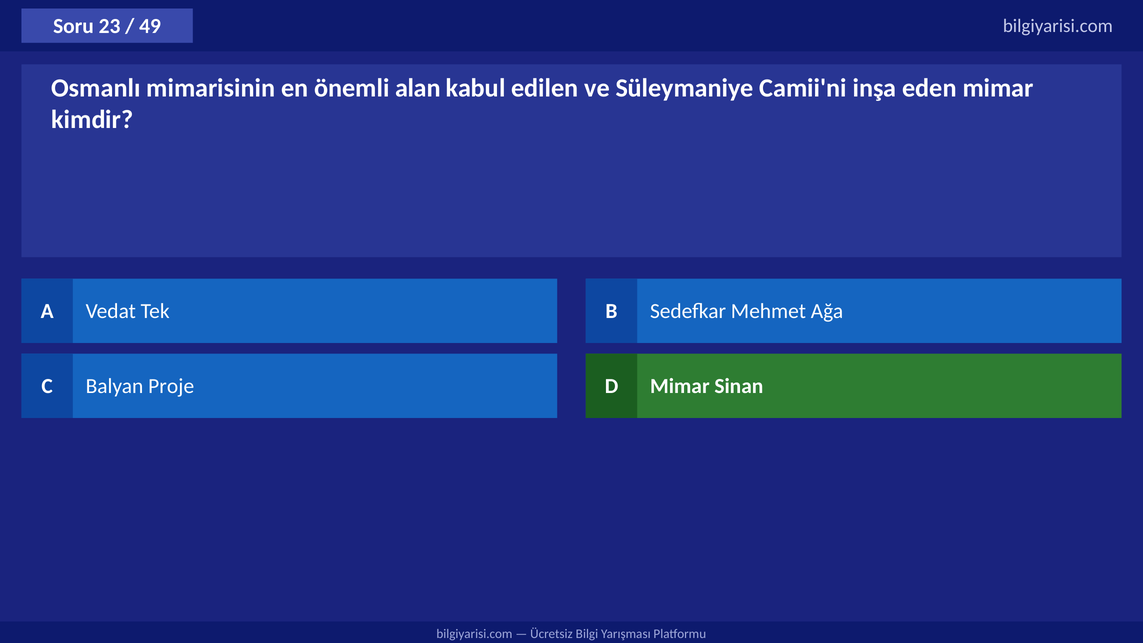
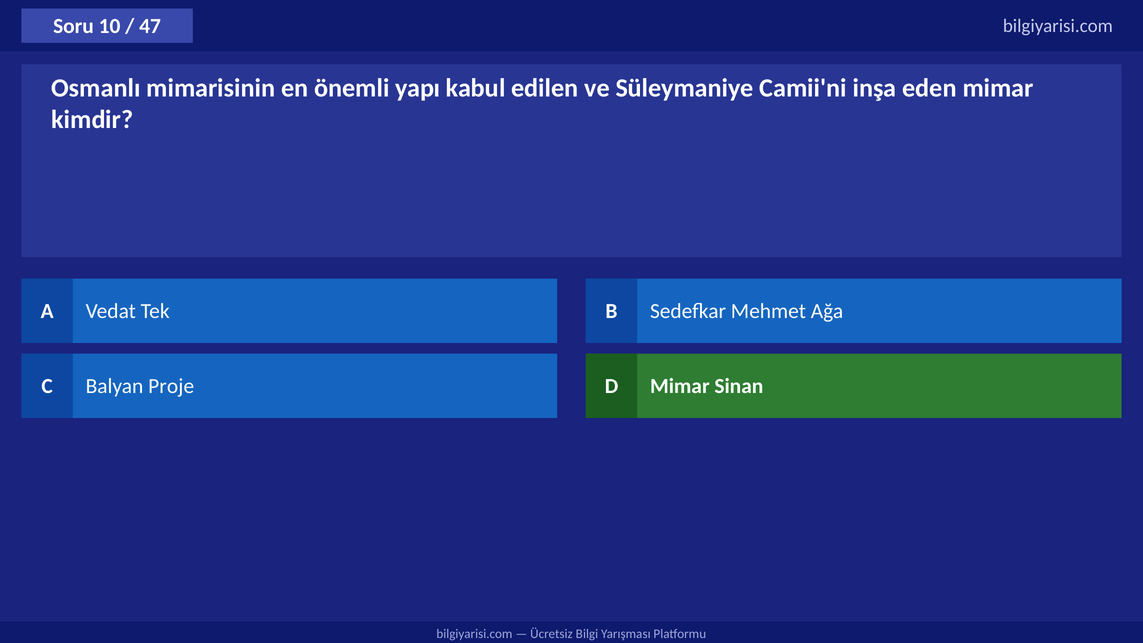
23: 23 -> 10
49: 49 -> 47
alan: alan -> yapı
